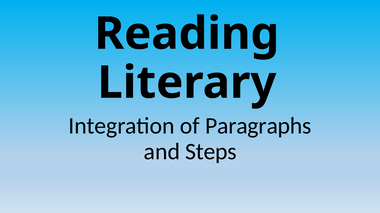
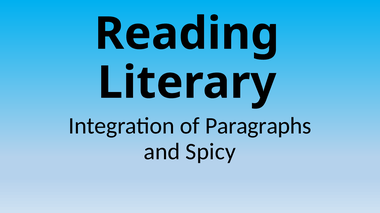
Steps: Steps -> Spicy
